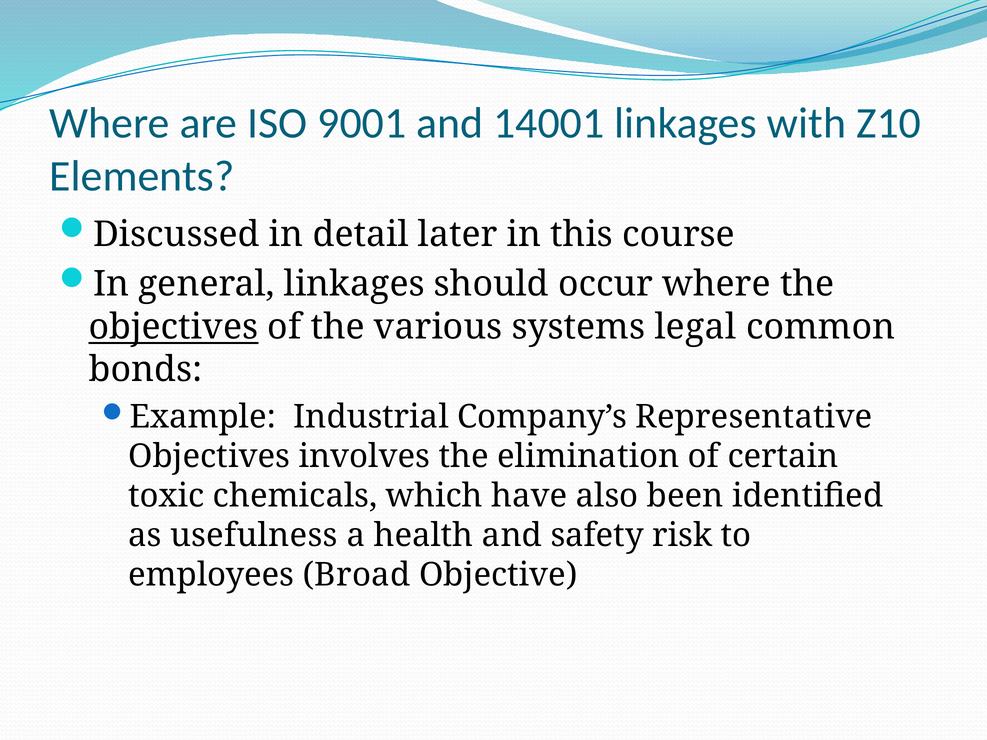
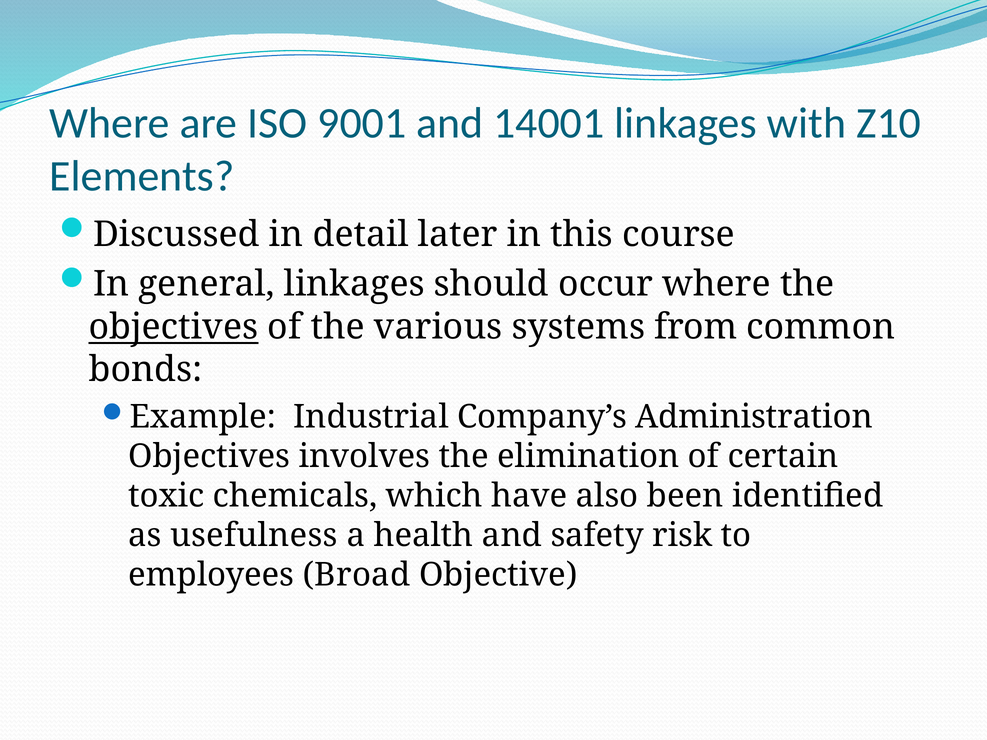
legal: legal -> from
Representative: Representative -> Administration
